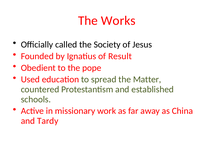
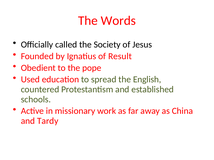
Works: Works -> Words
Matter: Matter -> English
